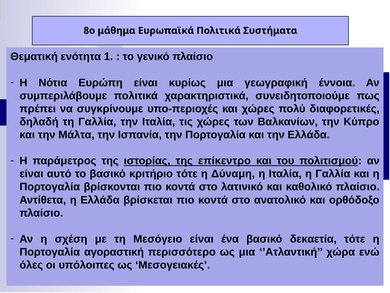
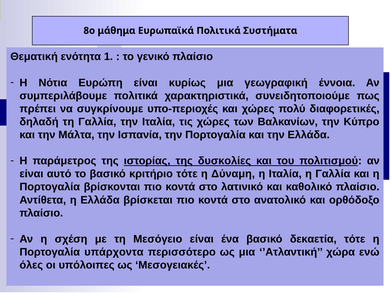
επίκεντρο: επίκεντρο -> δυσκολίες
αγοραστική: αγοραστική -> υπάρχοντα
